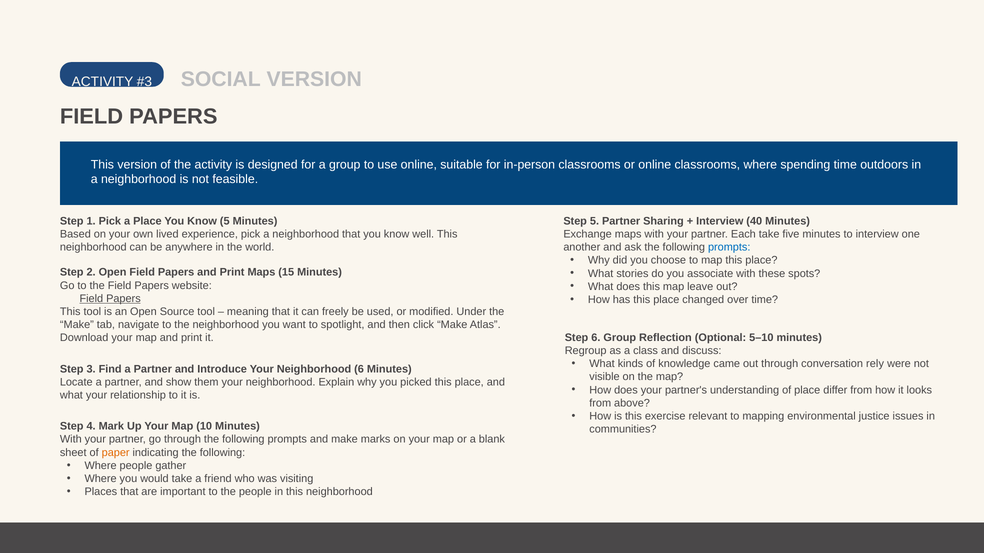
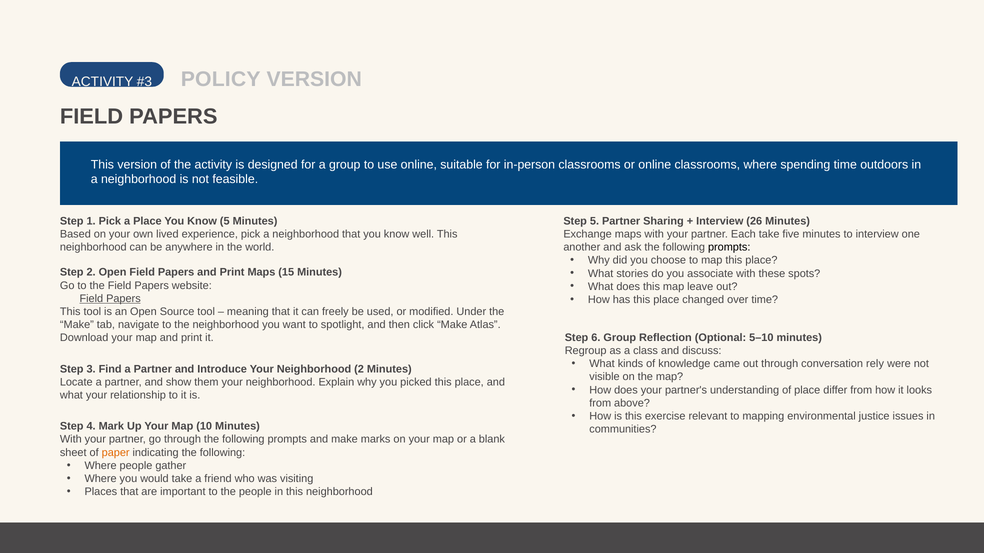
SOCIAL: SOCIAL -> POLICY
40: 40 -> 26
prompts at (729, 247) colour: blue -> black
Neighborhood 6: 6 -> 2
